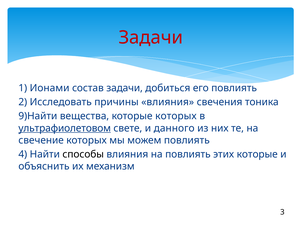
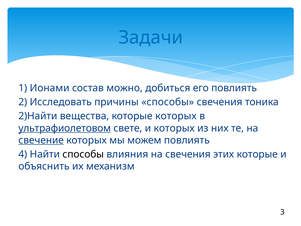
Задачи at (151, 38) colour: red -> blue
состав задачи: задачи -> можно
причины влияния: влияния -> способы
9)Найти: 9)Найти -> 2)Найти
и данного: данного -> которых
свечение underline: none -> present
на повлиять: повлиять -> свечения
